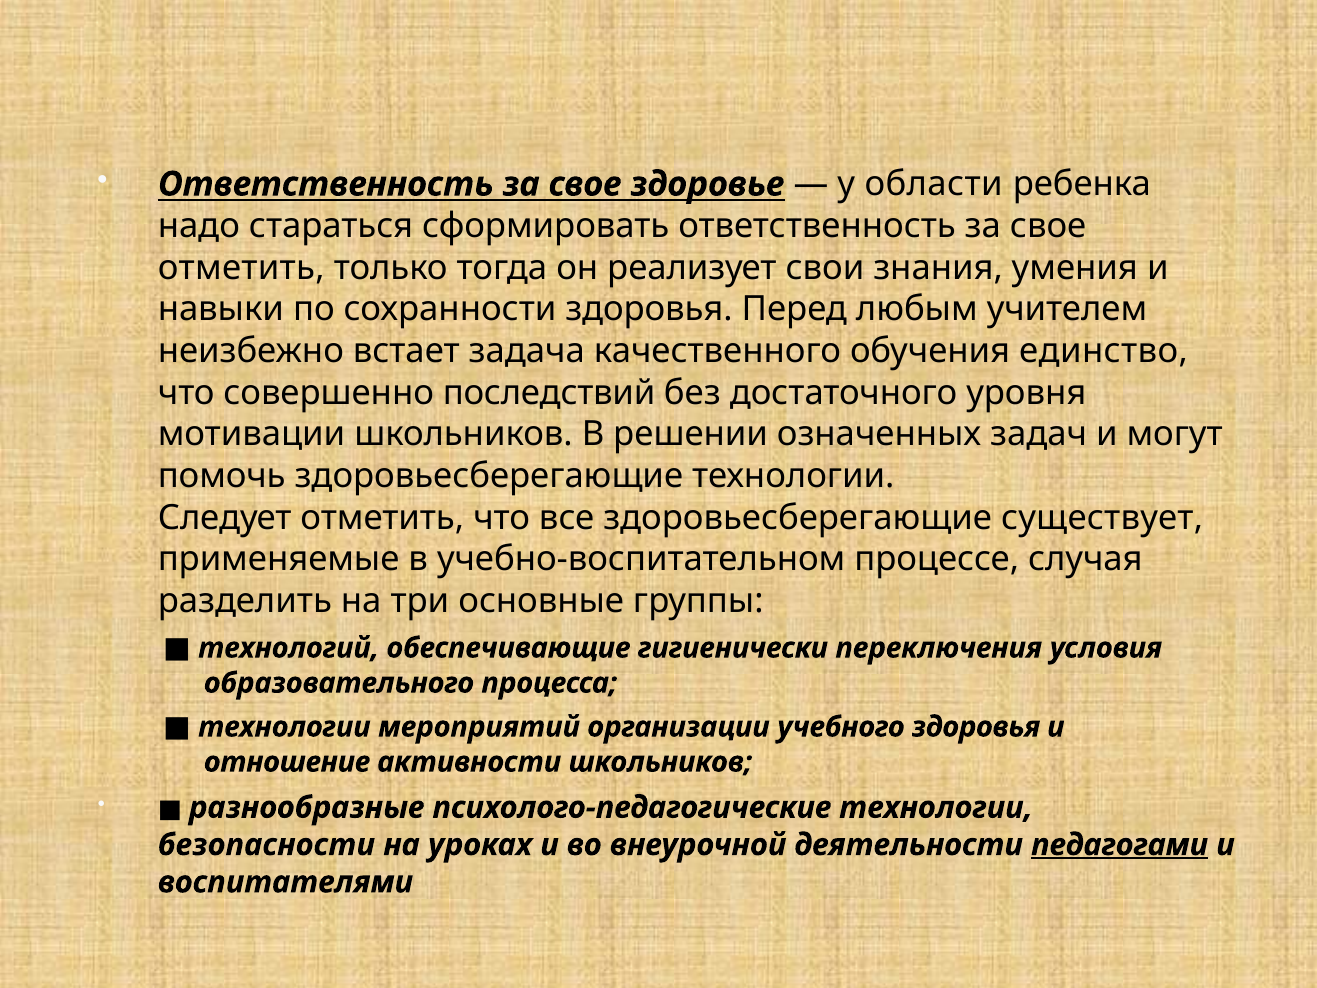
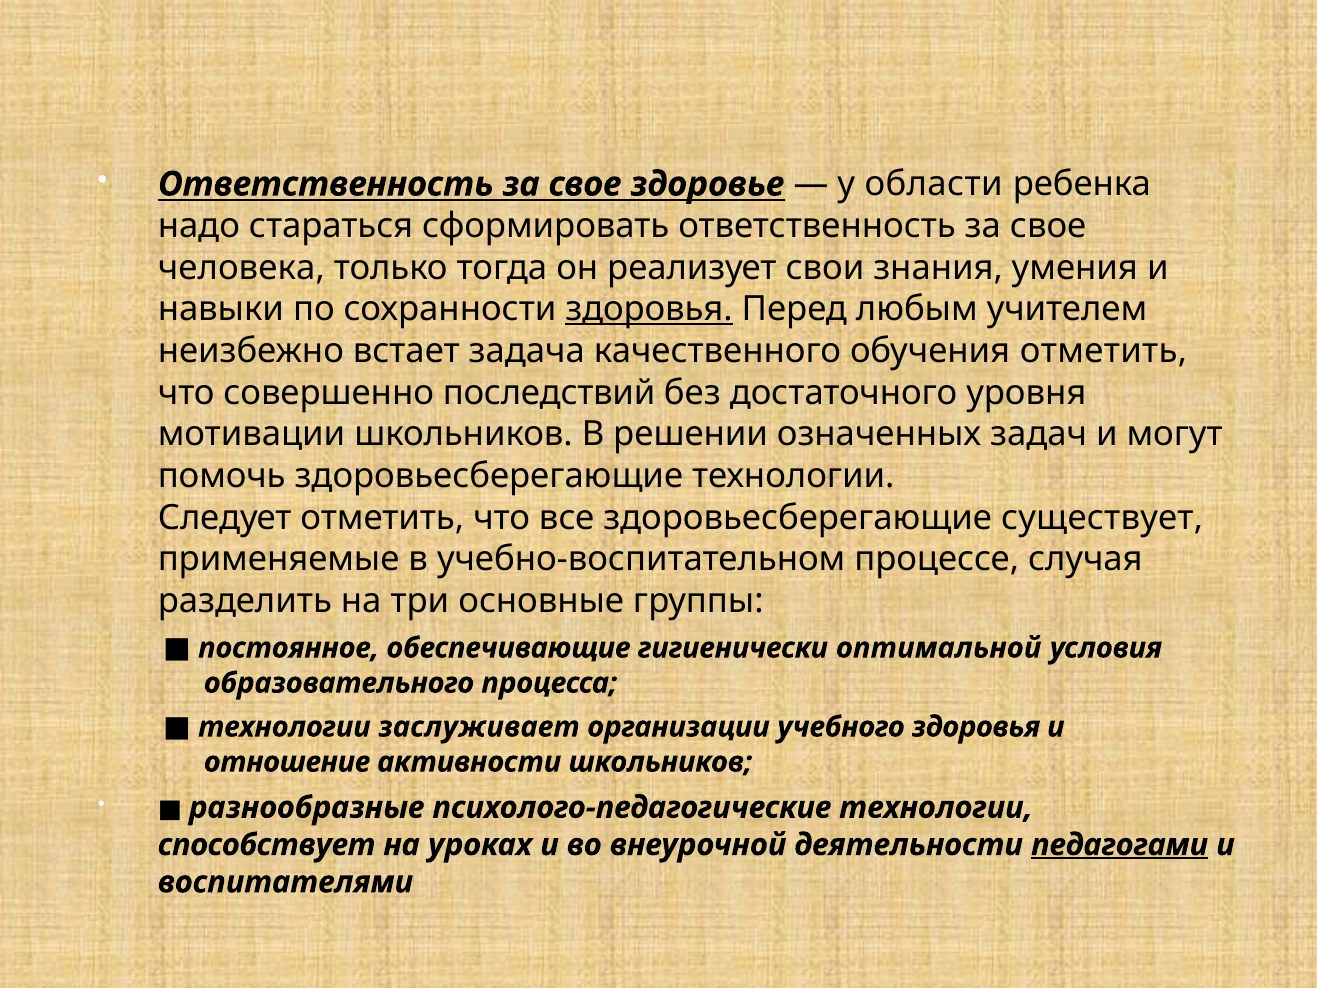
отметить at (241, 267): отметить -> человека
здоровья at (649, 309) underline: none -> present
обучения единство: единство -> отметить
технологий: технологий -> постоянное
переключения: переключения -> оптимальной
мероприятий: мероприятий -> заслуживает
безопасности: безопасности -> способствует
